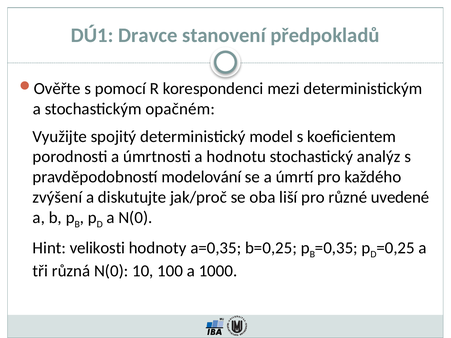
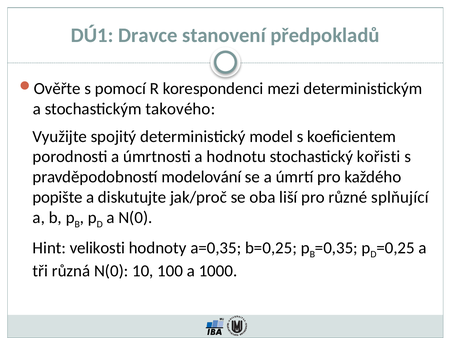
opačném: opačném -> takového
analýz: analýz -> kořisti
zvýšení: zvýšení -> popište
uvedené: uvedené -> splňující
